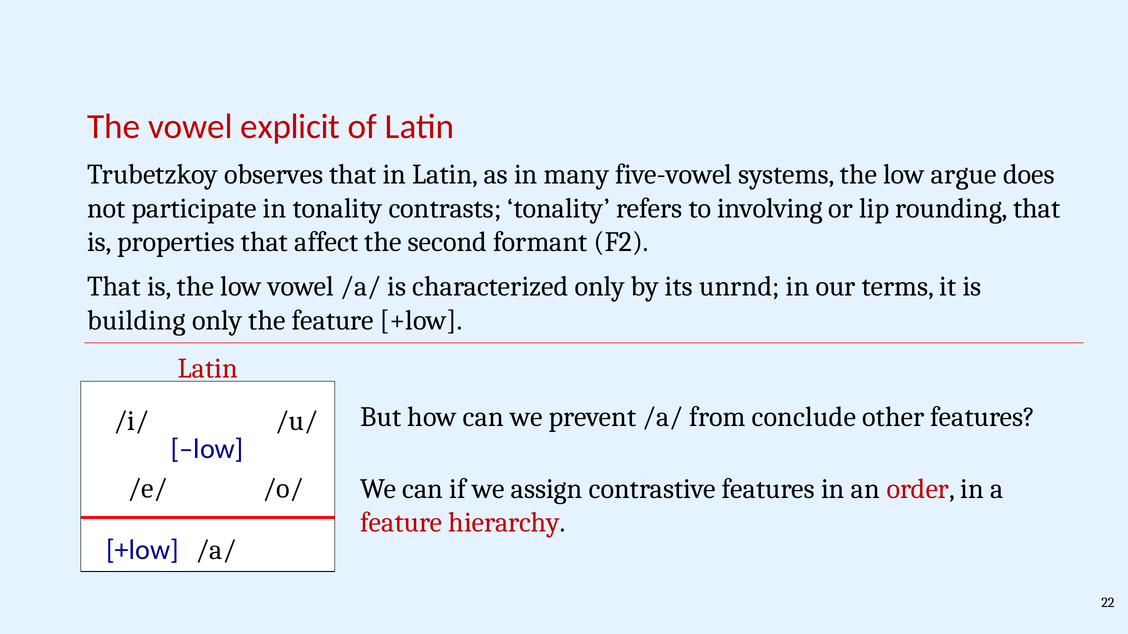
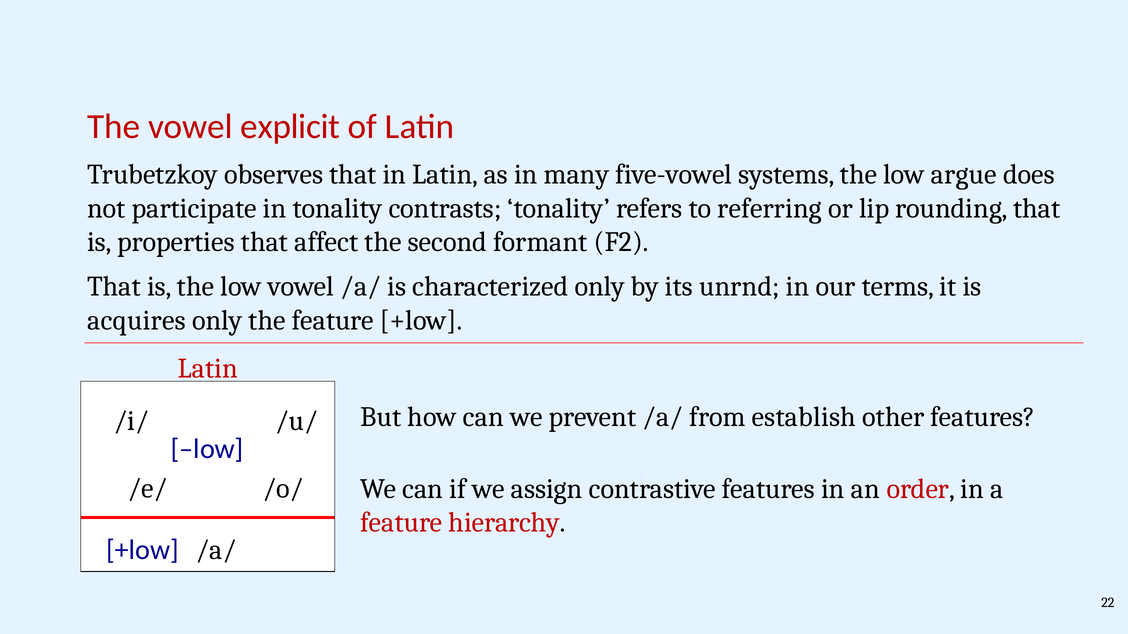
involving: involving -> referring
building: building -> acquires
conclude: conclude -> establish
